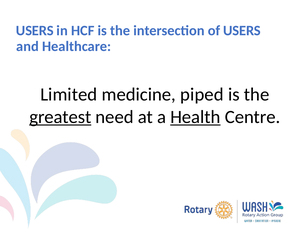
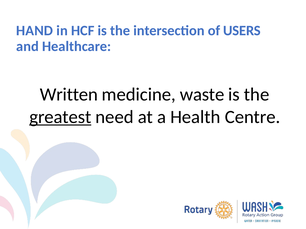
USERS at (35, 31): USERS -> HAND
Limited: Limited -> Written
piped: piped -> waste
Health underline: present -> none
